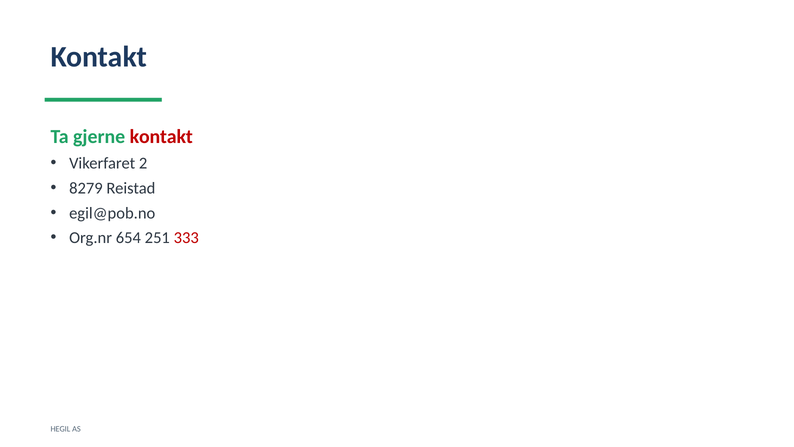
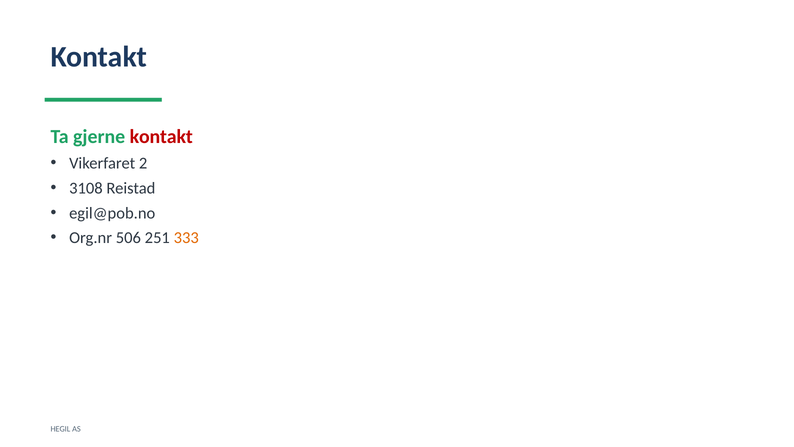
8279: 8279 -> 3108
654: 654 -> 506
333 colour: red -> orange
